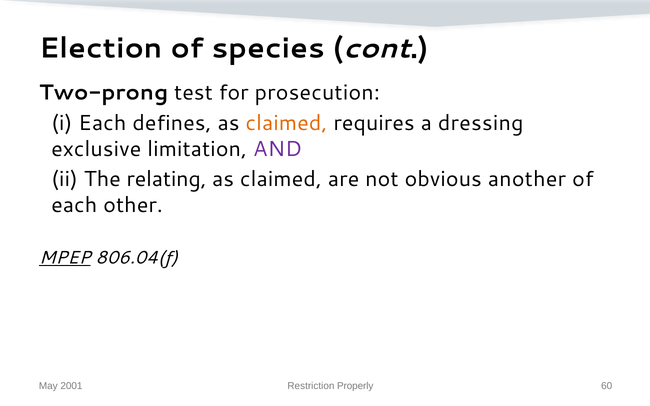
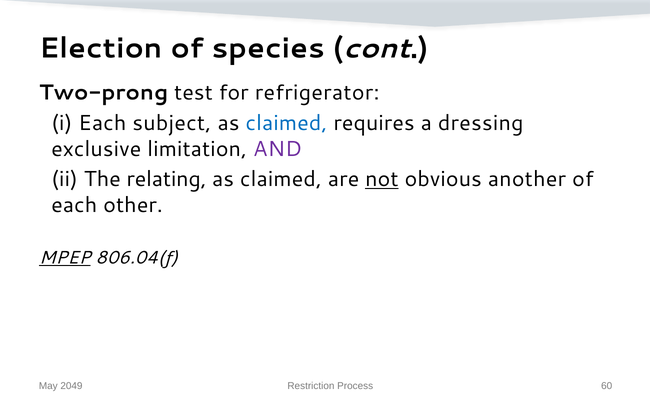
prosecution: prosecution -> refrigerator
defines: defines -> subject
claimed at (286, 123) colour: orange -> blue
not underline: none -> present
2001: 2001 -> 2049
Properly: Properly -> Process
